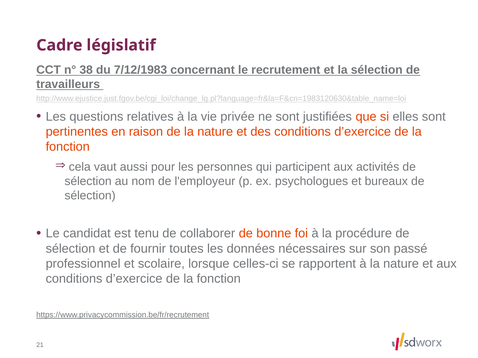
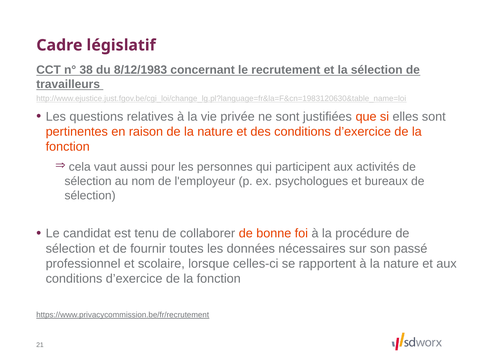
7/12/1983: 7/12/1983 -> 8/12/1983
